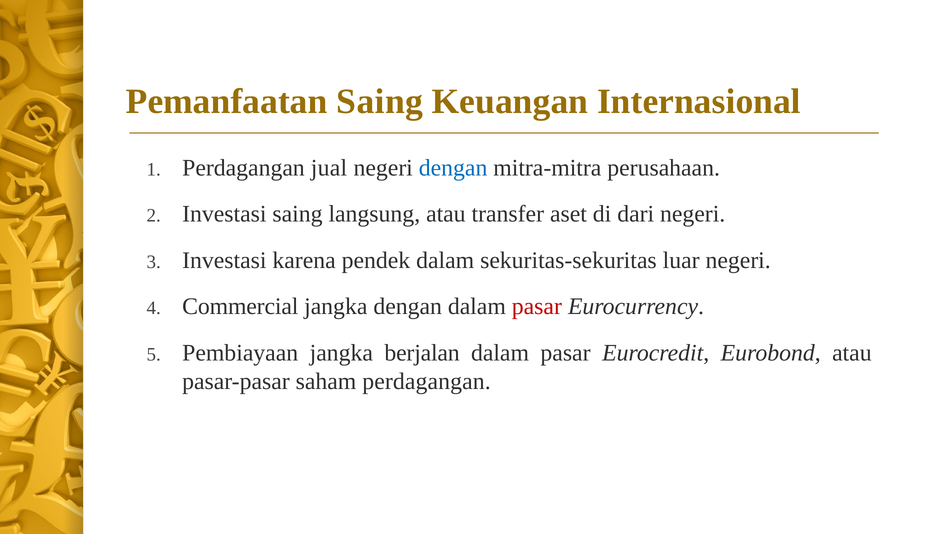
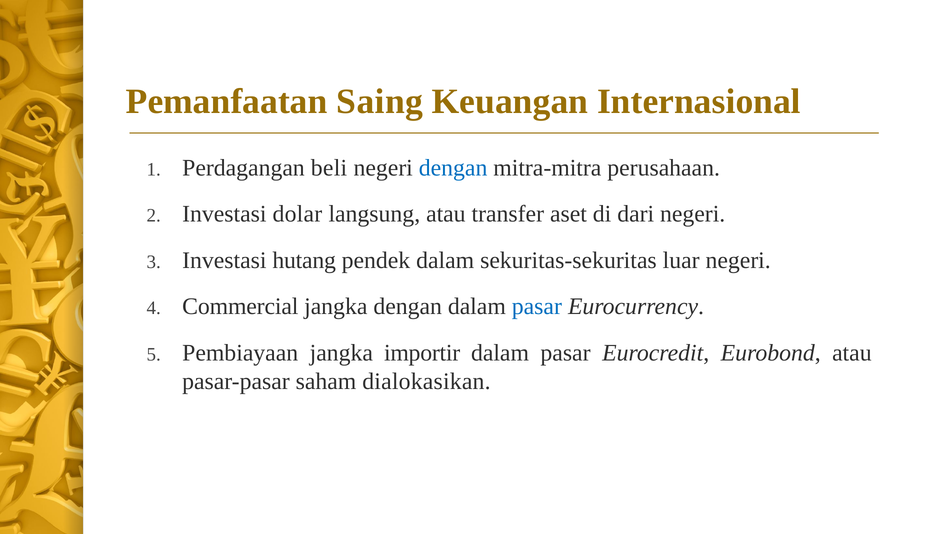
jual: jual -> beli
Investasi saing: saing -> dolar
karena: karena -> hutang
pasar at (537, 307) colour: red -> blue
berjalan: berjalan -> importir
saham perdagangan: perdagangan -> dialokasikan
